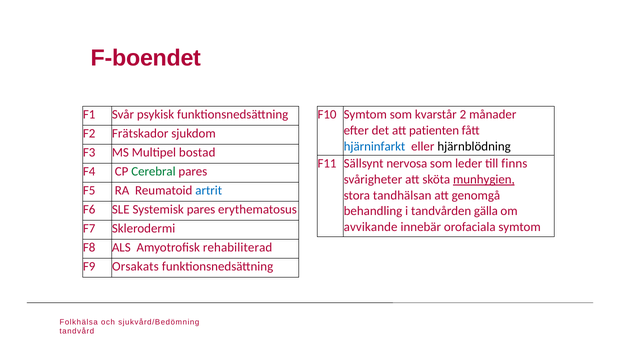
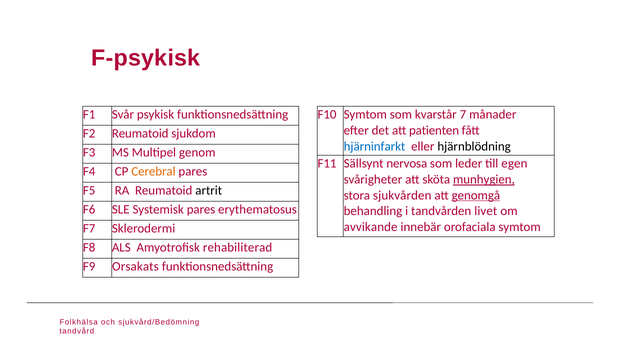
F-boendet: F-boendet -> F-psykisk
2: 2 -> 7
F2 Frätskador: Frätskador -> Reumatoid
bostad: bostad -> genom
finns: finns -> egen
Cerebral colour: green -> orange
artrit colour: blue -> black
tandhälsan: tandhälsan -> sjukvården
genomgå underline: none -> present
gälla: gälla -> livet
